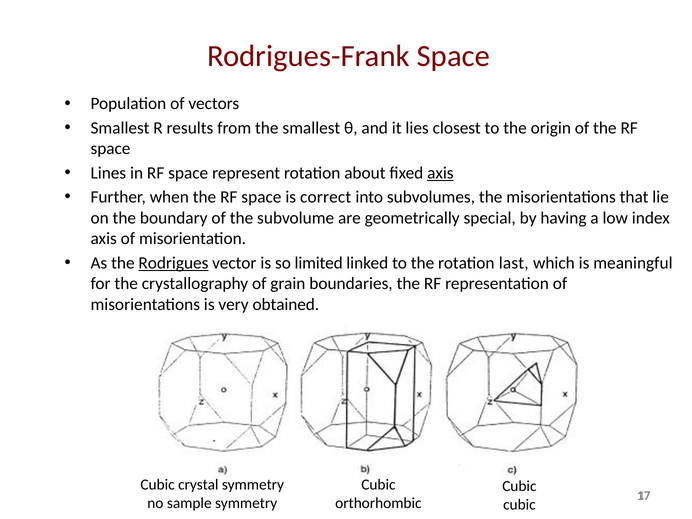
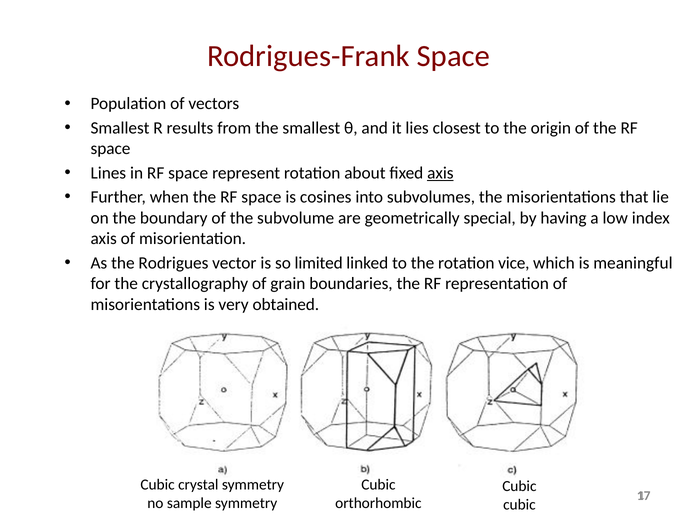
correct: correct -> cosines
Rodrigues underline: present -> none
last: last -> vice
